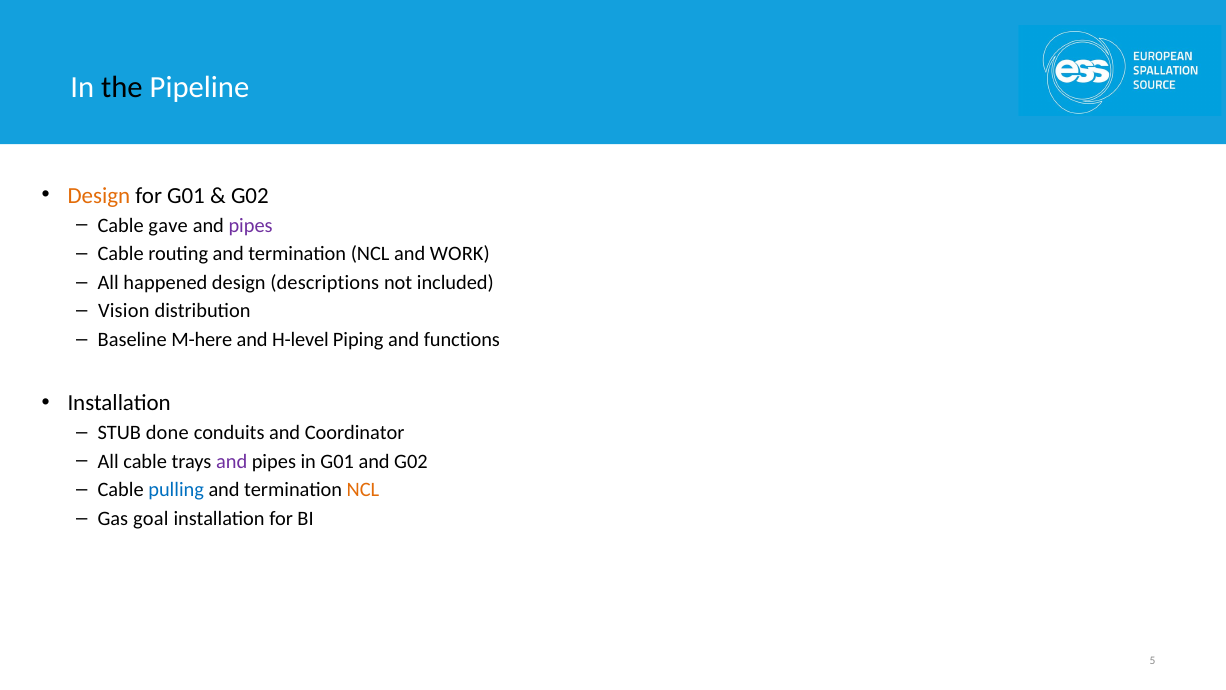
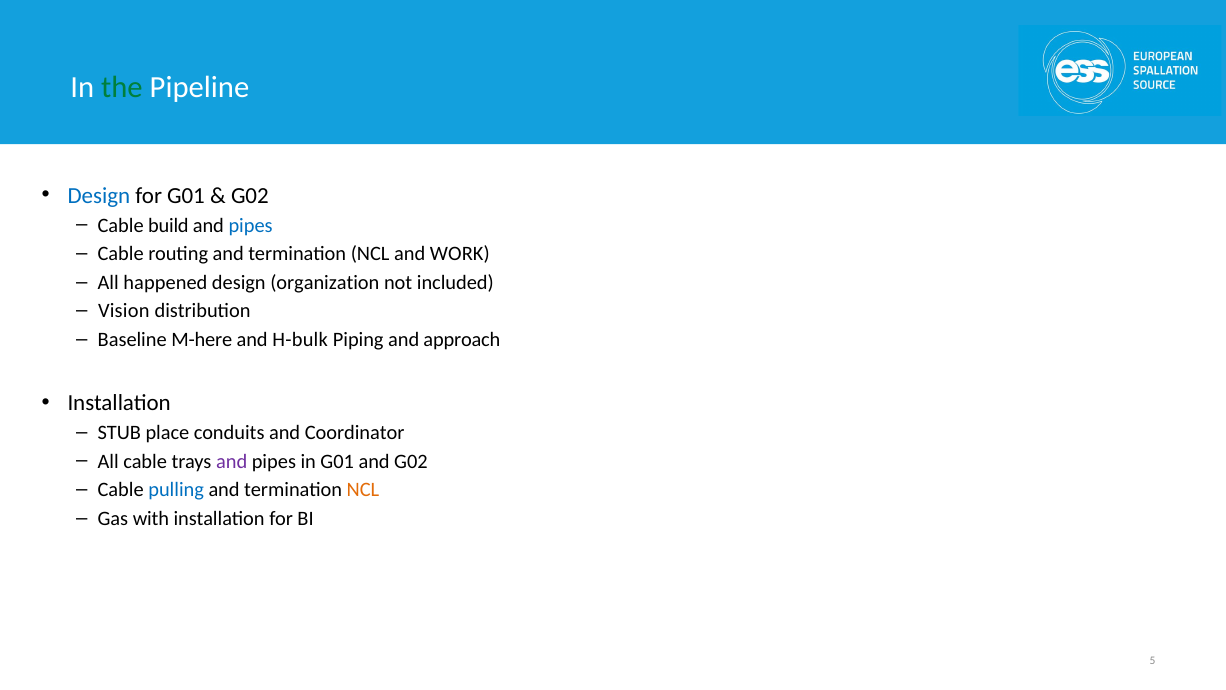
the colour: black -> green
Design at (99, 195) colour: orange -> blue
gave: gave -> build
pipes at (251, 225) colour: purple -> blue
descriptions: descriptions -> organization
H-level: H-level -> H-bulk
functions: functions -> approach
done: done -> place
goal: goal -> with
